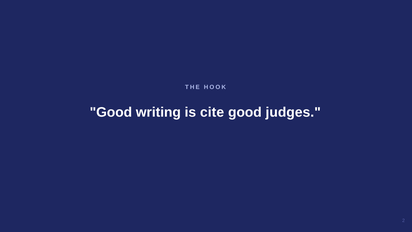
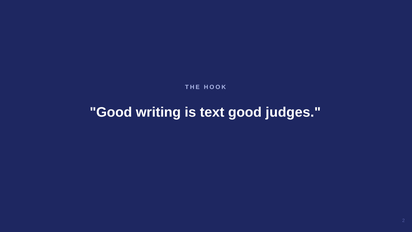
cite: cite -> text
